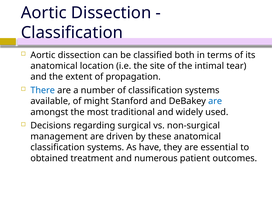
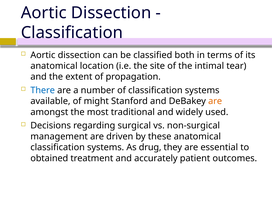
are at (215, 101) colour: blue -> orange
have: have -> drug
numerous: numerous -> accurately
